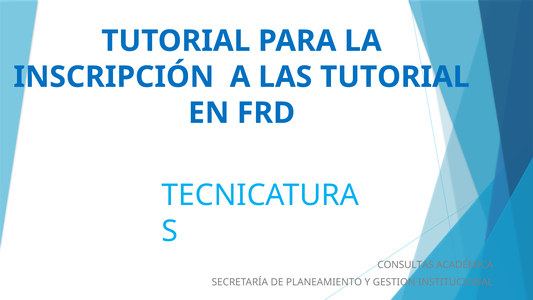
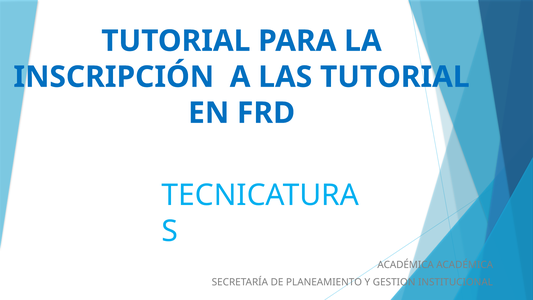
CONSULTAS at (406, 265): CONSULTAS -> ACADÉMICA
